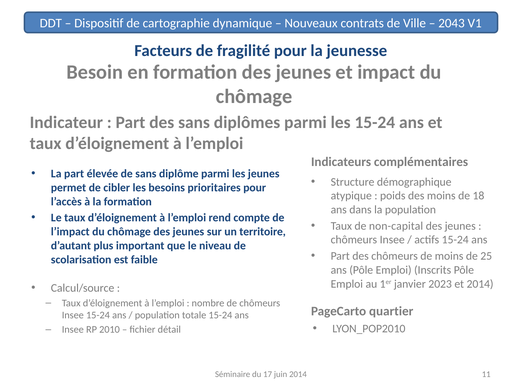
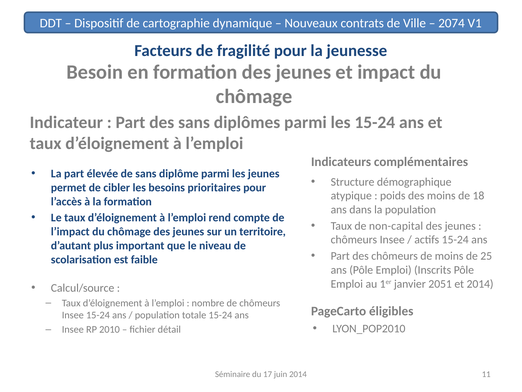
2043: 2043 -> 2074
2023: 2023 -> 2051
quartier: quartier -> éligibles
